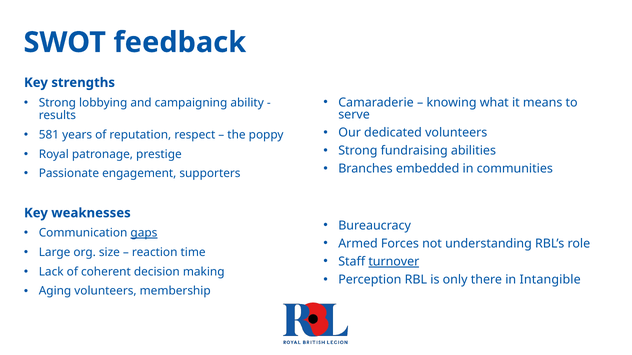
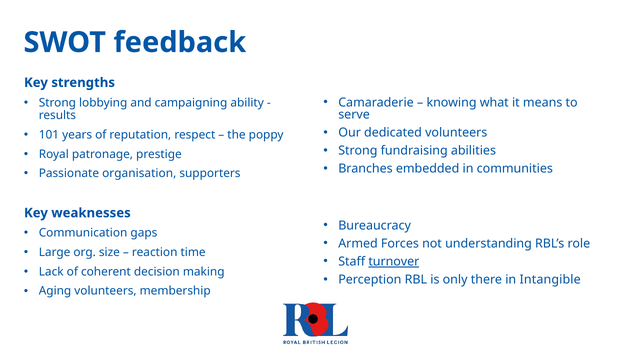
581: 581 -> 101
engagement: engagement -> organisation
gaps underline: present -> none
